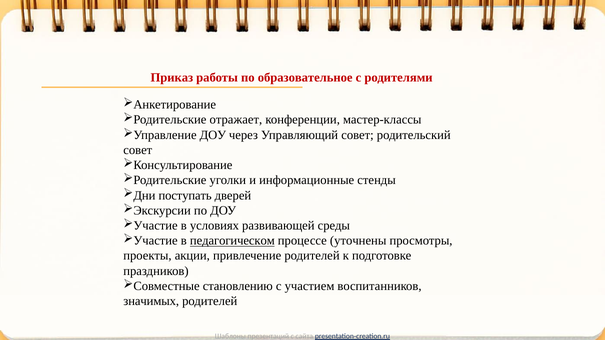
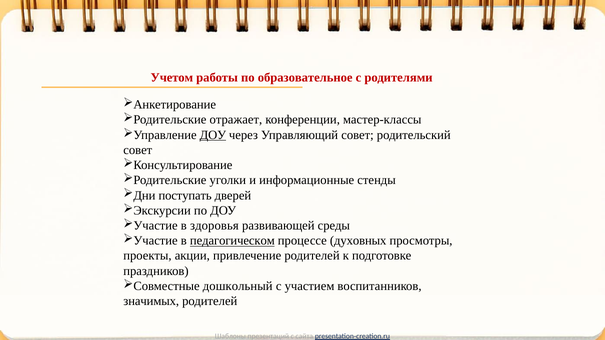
Приказ: Приказ -> Учетом
ДОУ at (213, 135) underline: none -> present
условиях: условиях -> здоровья
уточнены: уточнены -> духовных
становлению: становлению -> дошкольный
